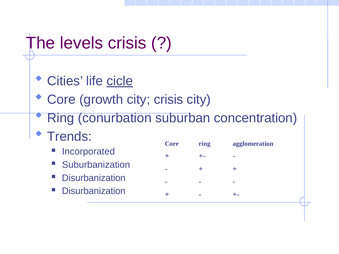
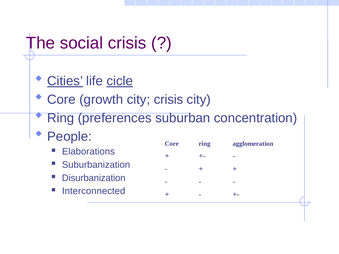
levels: levels -> social
Cities underline: none -> present
conurbation: conurbation -> preferences
Trends: Trends -> People
Incorporated: Incorporated -> Elaborations
Disurbanization at (94, 191): Disurbanization -> Interconnected
